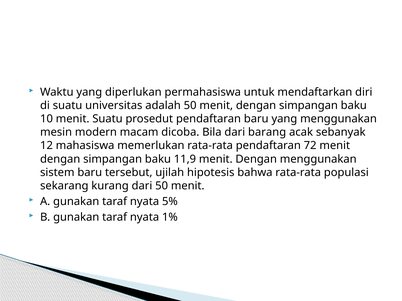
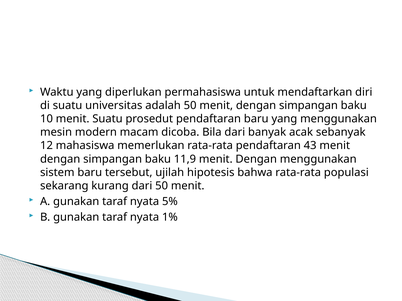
barang: barang -> banyak
72: 72 -> 43
